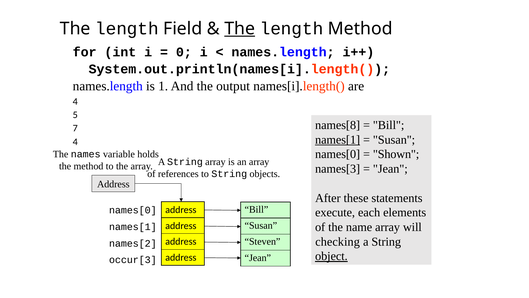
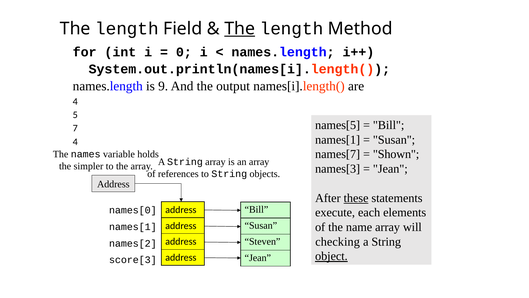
1: 1 -> 9
names[8: names[8 -> names[5
names[1 at (338, 140) underline: present -> none
names[0 at (338, 154): names[0 -> names[7
the method: method -> simpler
these underline: none -> present
occur[3: occur[3 -> score[3
